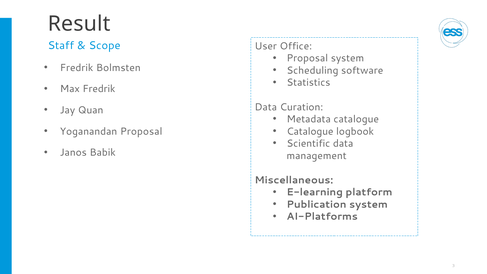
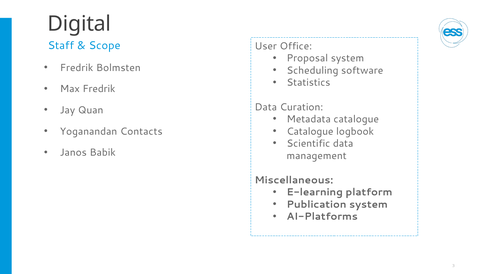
Result: Result -> Digital
Yoganandan Proposal: Proposal -> Contacts
